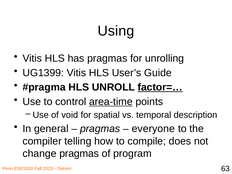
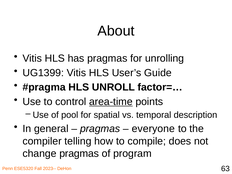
Using: Using -> About
factor=… underline: present -> none
void: void -> pool
